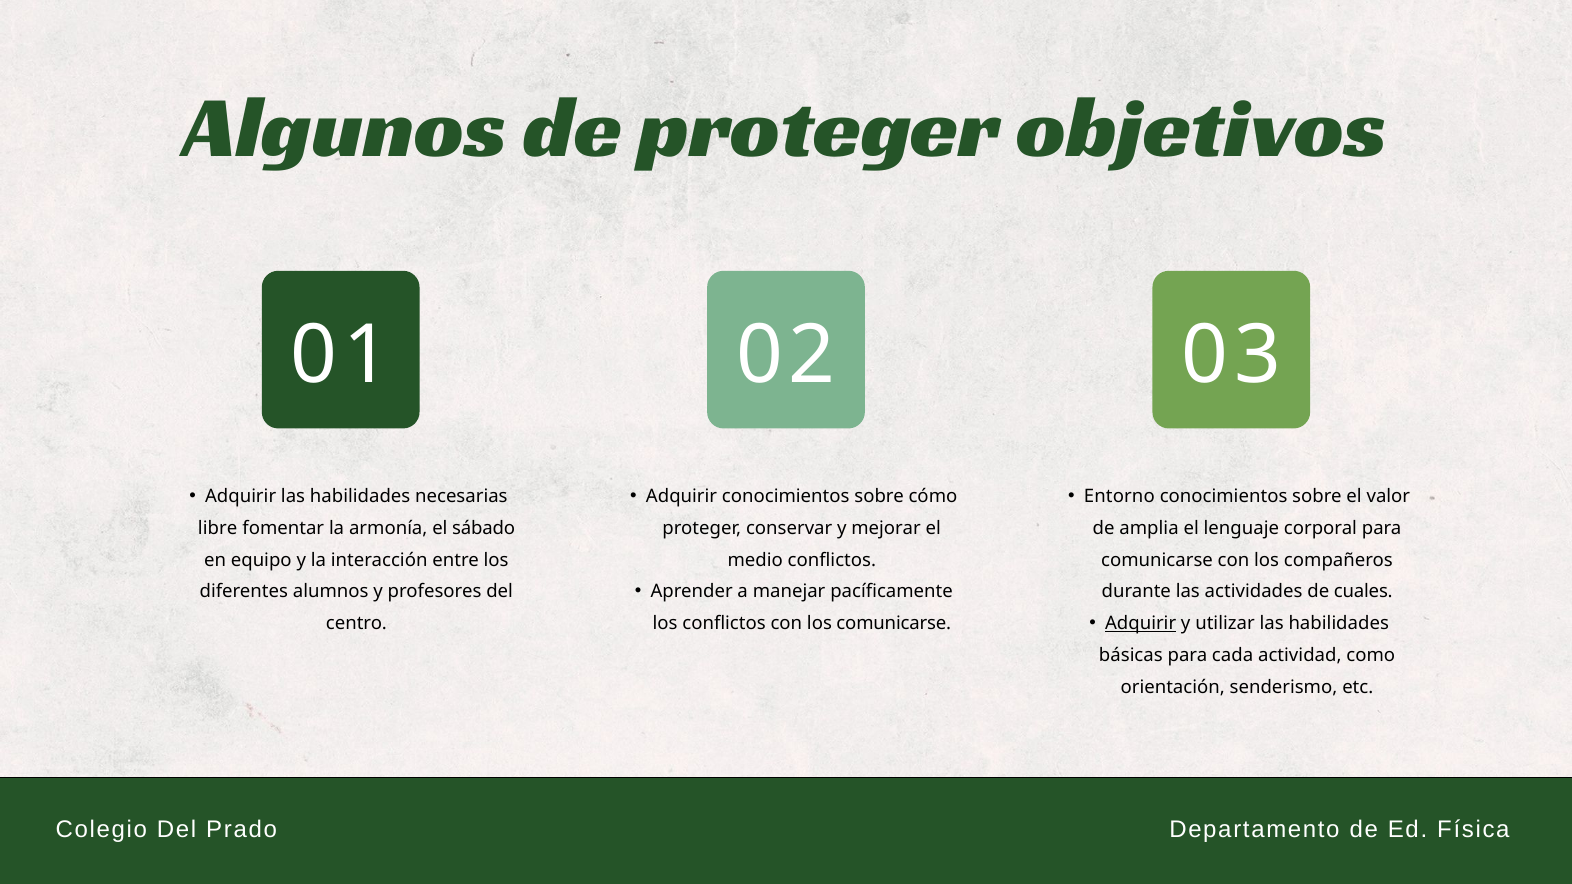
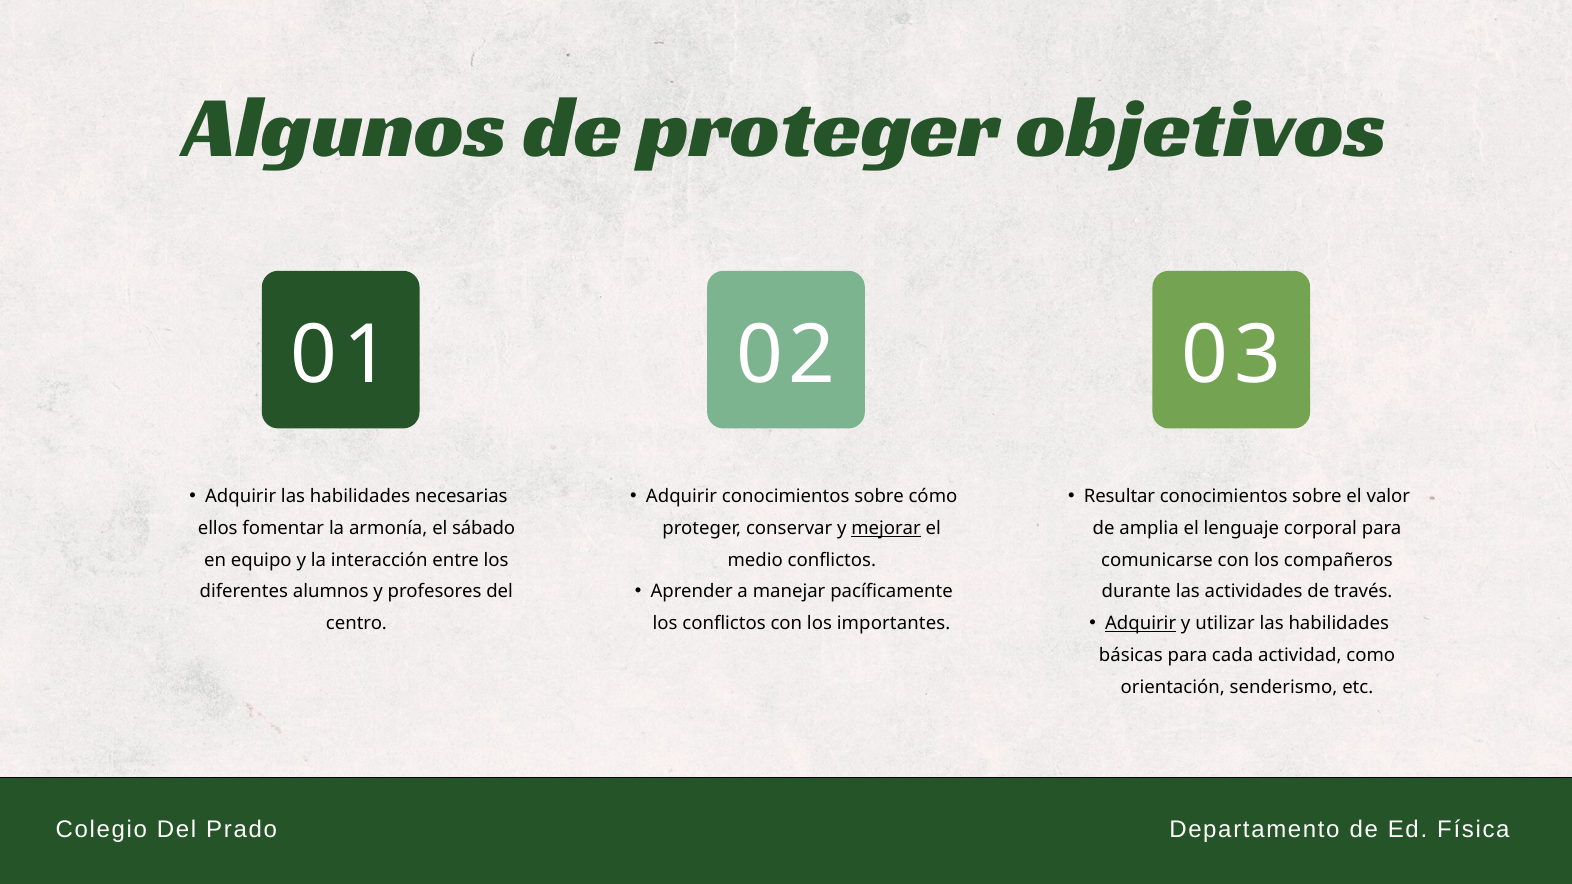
Entorno: Entorno -> Resultar
libre: libre -> ellos
mejorar underline: none -> present
cuales: cuales -> través
los comunicarse: comunicarse -> importantes
